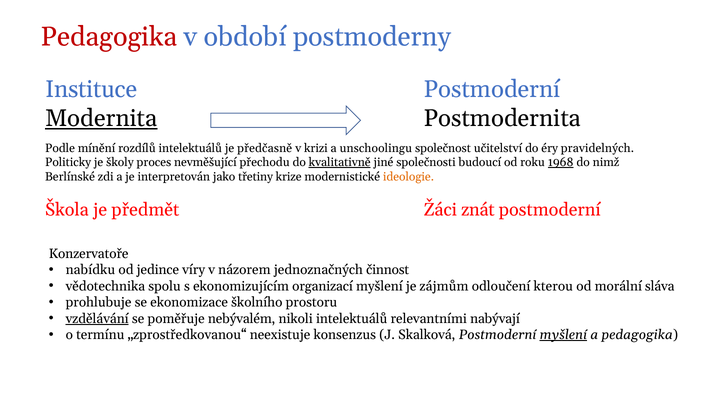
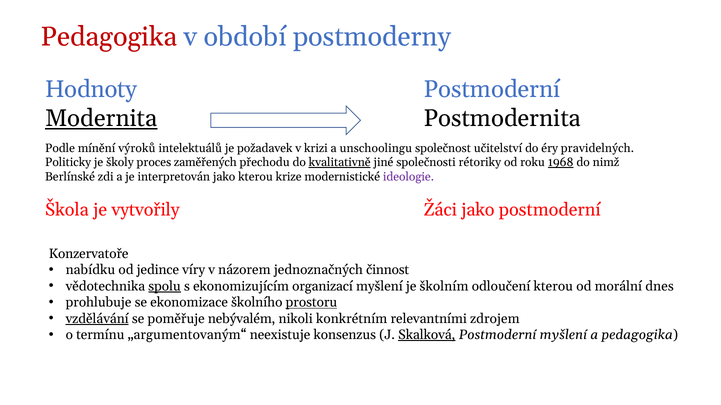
Instituce: Instituce -> Hodnoty
rozdílů: rozdílů -> výroků
předčasně: předčasně -> požadavek
nevměšující: nevměšující -> zaměřených
budoucí: budoucí -> rétoriky
jako třetiny: třetiny -> kterou
ideologie colour: orange -> purple
předmět: předmět -> vytvořily
Žáci znát: znát -> jako
spolu underline: none -> present
zájmům: zájmům -> školním
sláva: sláva -> dnes
prostoru underline: none -> present
nikoli intelektuálů: intelektuálů -> konkrétním
nabývají: nabývají -> zdrojem
„zprostředkovanou“: „zprostředkovanou“ -> „argumentovaným“
Skalková underline: none -> present
myšlení at (563, 335) underline: present -> none
